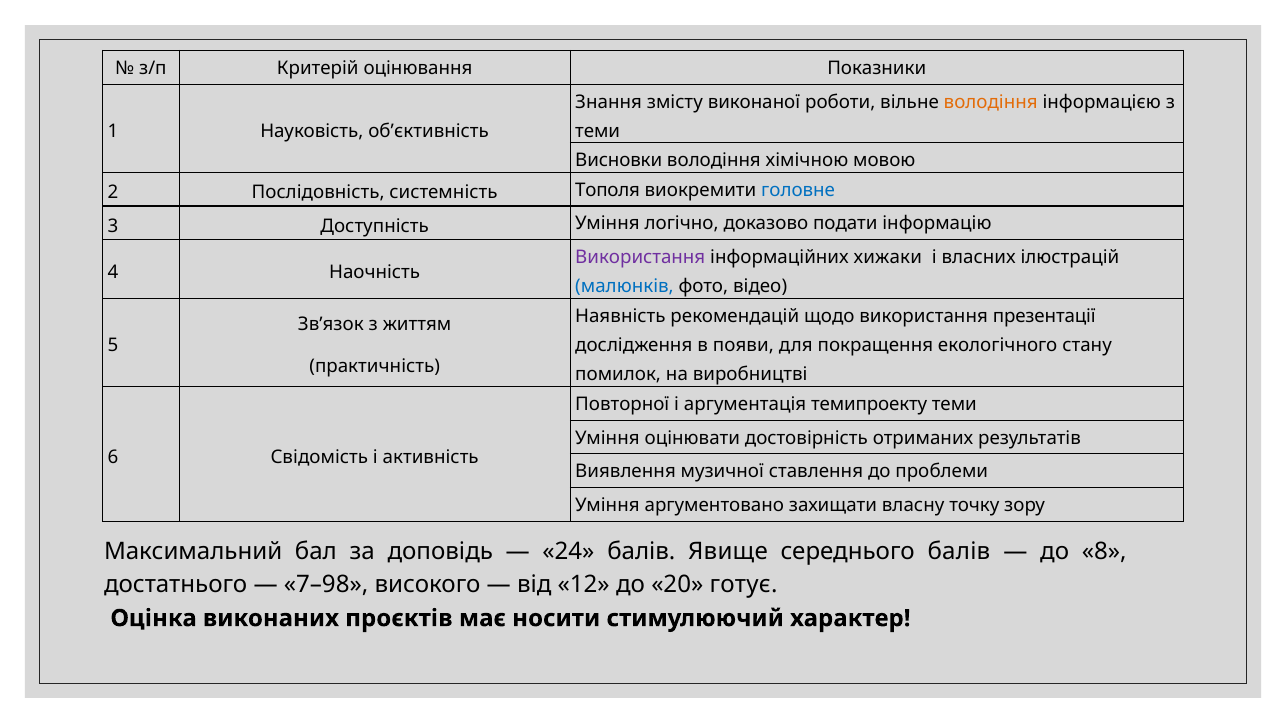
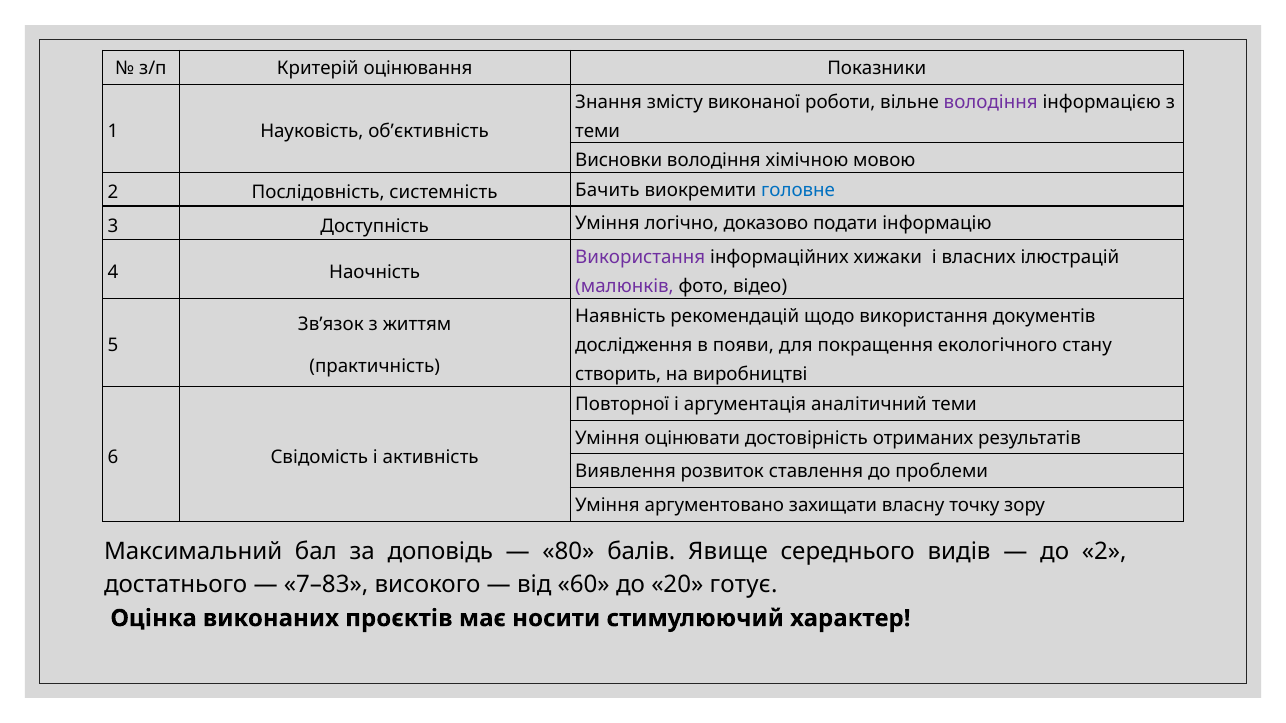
володіння at (991, 102) colour: orange -> purple
Тополя: Тополя -> Бачить
малюнків colour: blue -> purple
презентації: презентації -> документів
помилок: помилок -> створить
темипроекту: темипроекту -> аналітичний
музичної: музичної -> розвиток
24: 24 -> 80
середнього балів: балів -> видів
до 8: 8 -> 2
7–98: 7–98 -> 7–83
12: 12 -> 60
